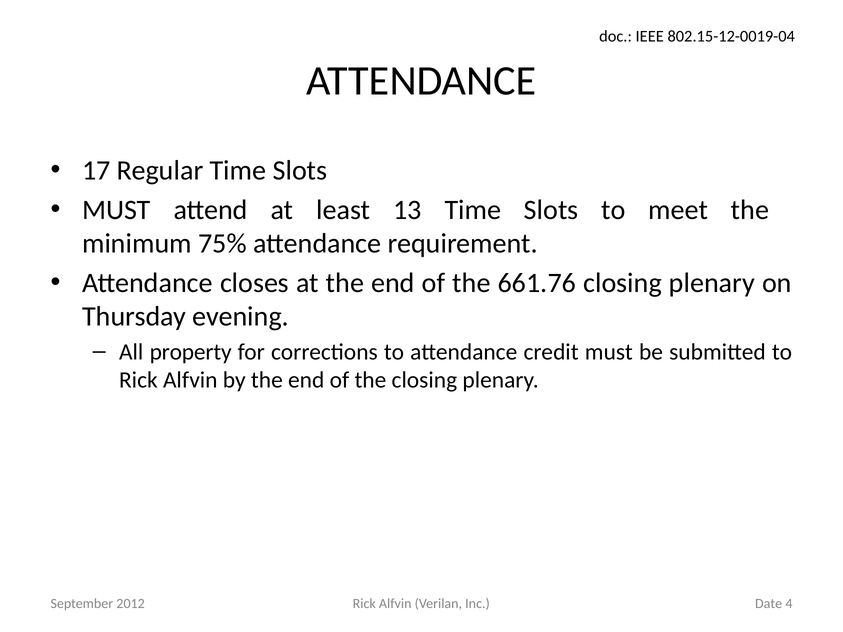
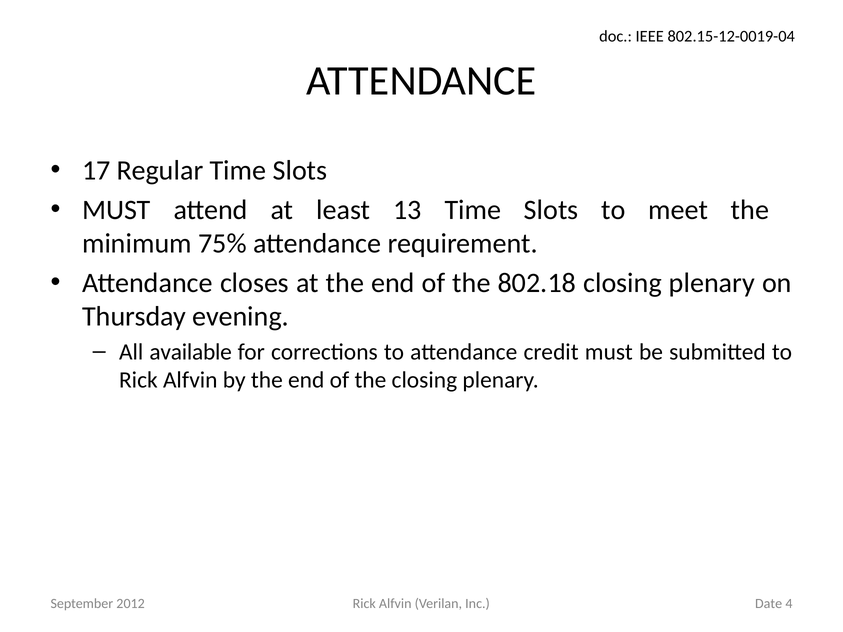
661.76: 661.76 -> 802.18
property: property -> available
